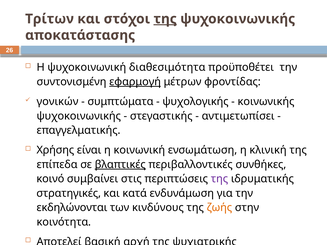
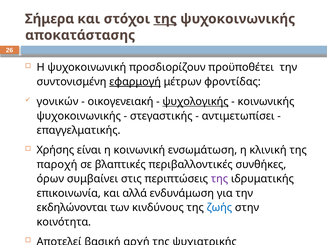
Τρίτων: Τρίτων -> Σήμερα
διαθεσιμότητα: διαθεσιμότητα -> προσδιορίζουν
συμπτώματα: συμπτώματα -> οικογενειακή
ψυχολογικής underline: none -> present
επίπεδα: επίπεδα -> παροχή
βλαπτικές underline: present -> none
κοινό: κοινό -> όρων
στρατηγικές: στρατηγικές -> επικοινωνία
κατά: κατά -> αλλά
ζωής colour: orange -> blue
